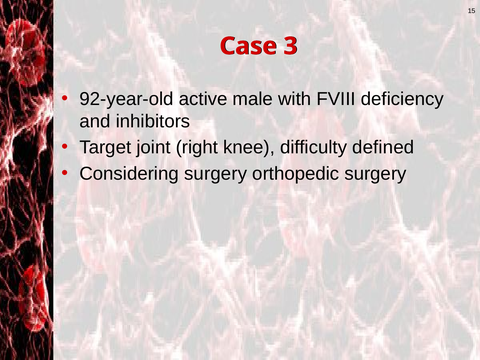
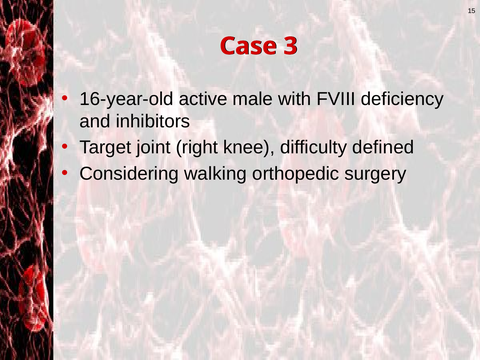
92-year-old: 92-year-old -> 16-year-old
Considering surgery: surgery -> walking
